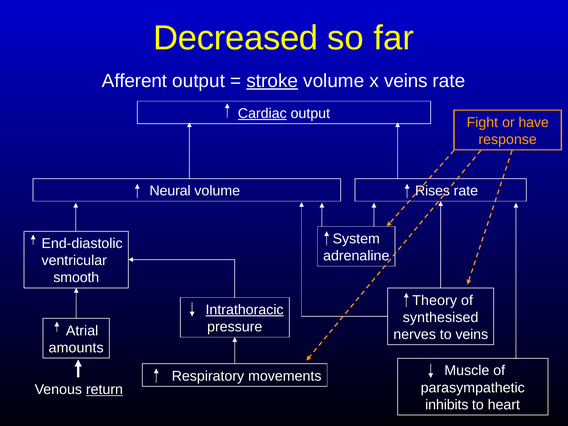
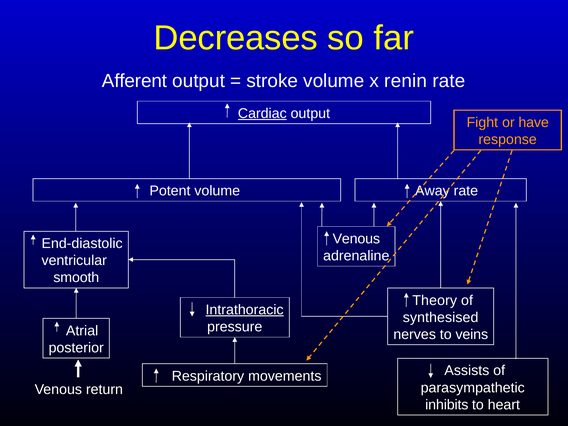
Decreased: Decreased -> Decreases
stroke underline: present -> none
x veins: veins -> renin
Neural: Neural -> Potent
Rises: Rises -> Away
System at (356, 239): System -> Venous
amounts: amounts -> posterior
Muscle: Muscle -> Assists
return underline: present -> none
